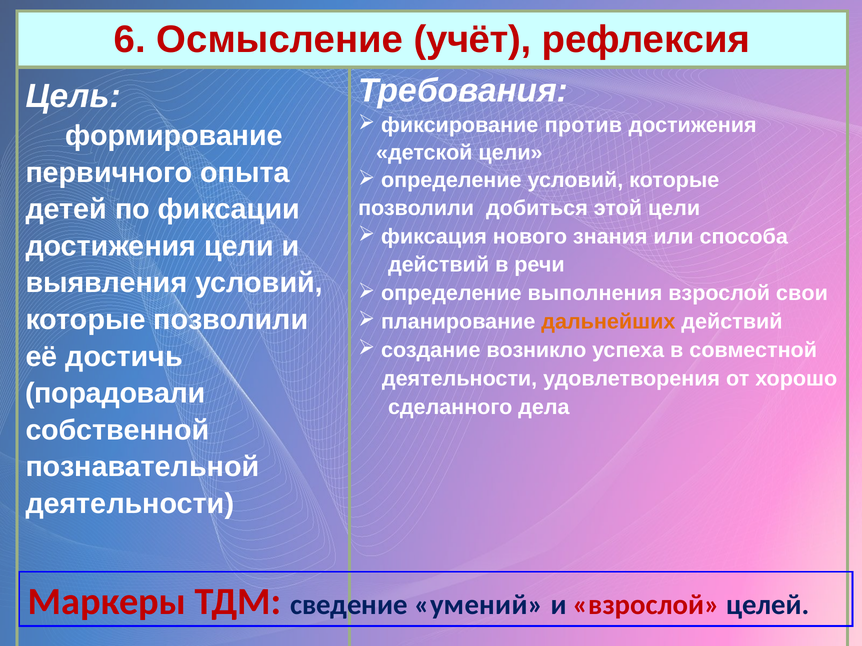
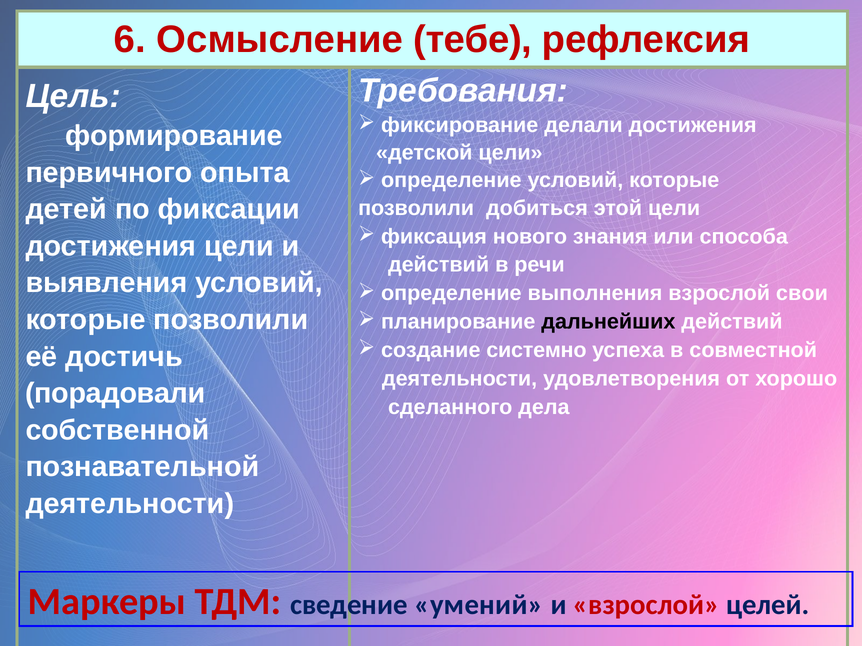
учёт: учёт -> тебе
против: против -> делали
дальнейших colour: orange -> black
возникло: возникло -> системно
